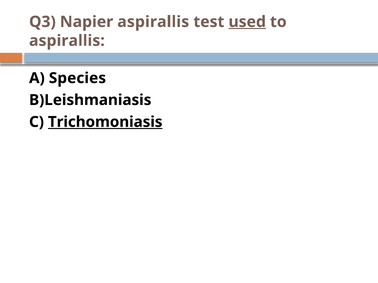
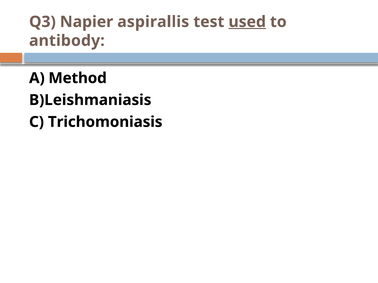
aspirallis at (67, 41): aspirallis -> antibody
Species: Species -> Method
Trichomoniasis underline: present -> none
